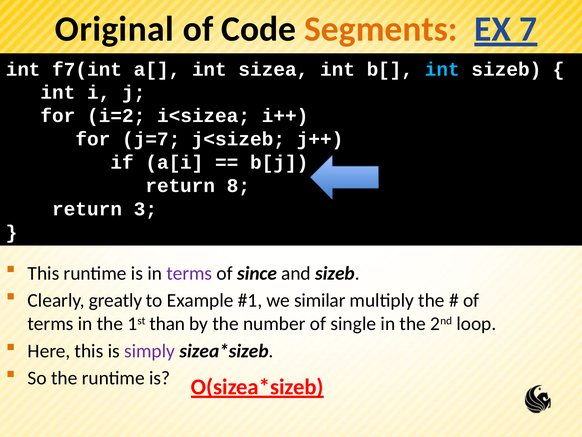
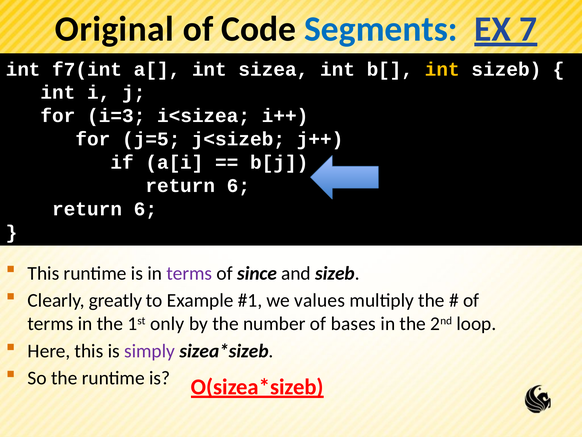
Segments colour: orange -> blue
int at (442, 69) colour: light blue -> yellow
i=2: i=2 -> i=3
j=7: j=7 -> j=5
8 at (239, 186): 8 -> 6
3 at (145, 209): 3 -> 6
similar: similar -> values
than: than -> only
single: single -> bases
